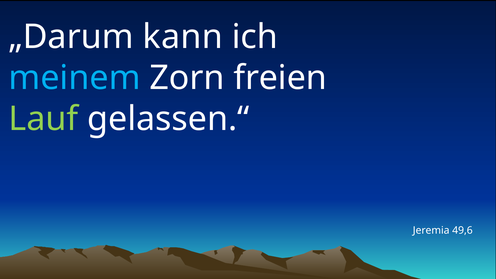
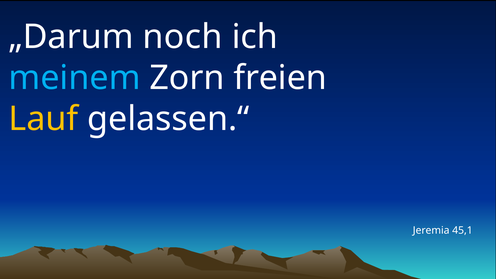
kann: kann -> noch
Lauf colour: light green -> yellow
49,6: 49,6 -> 45,1
